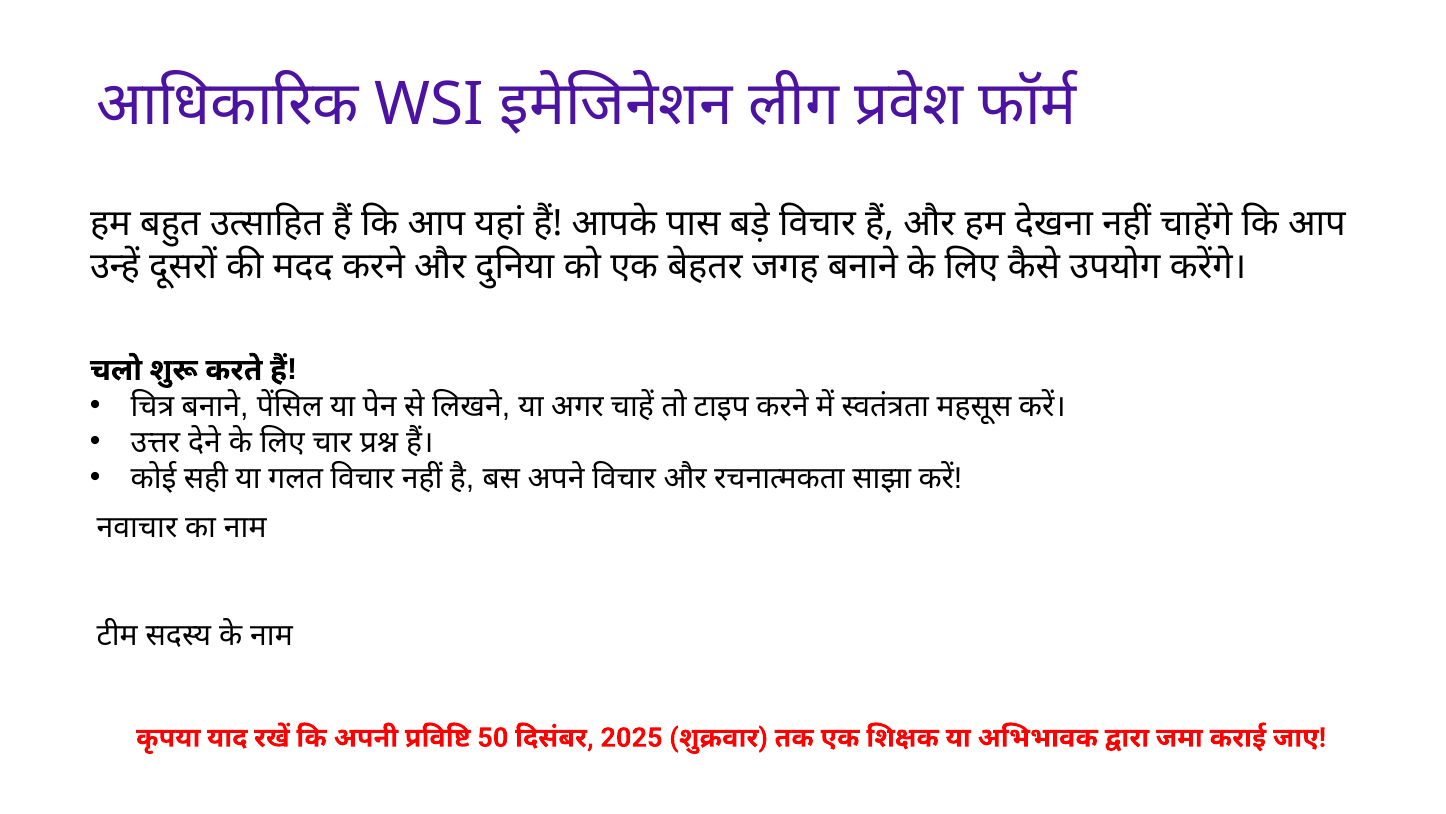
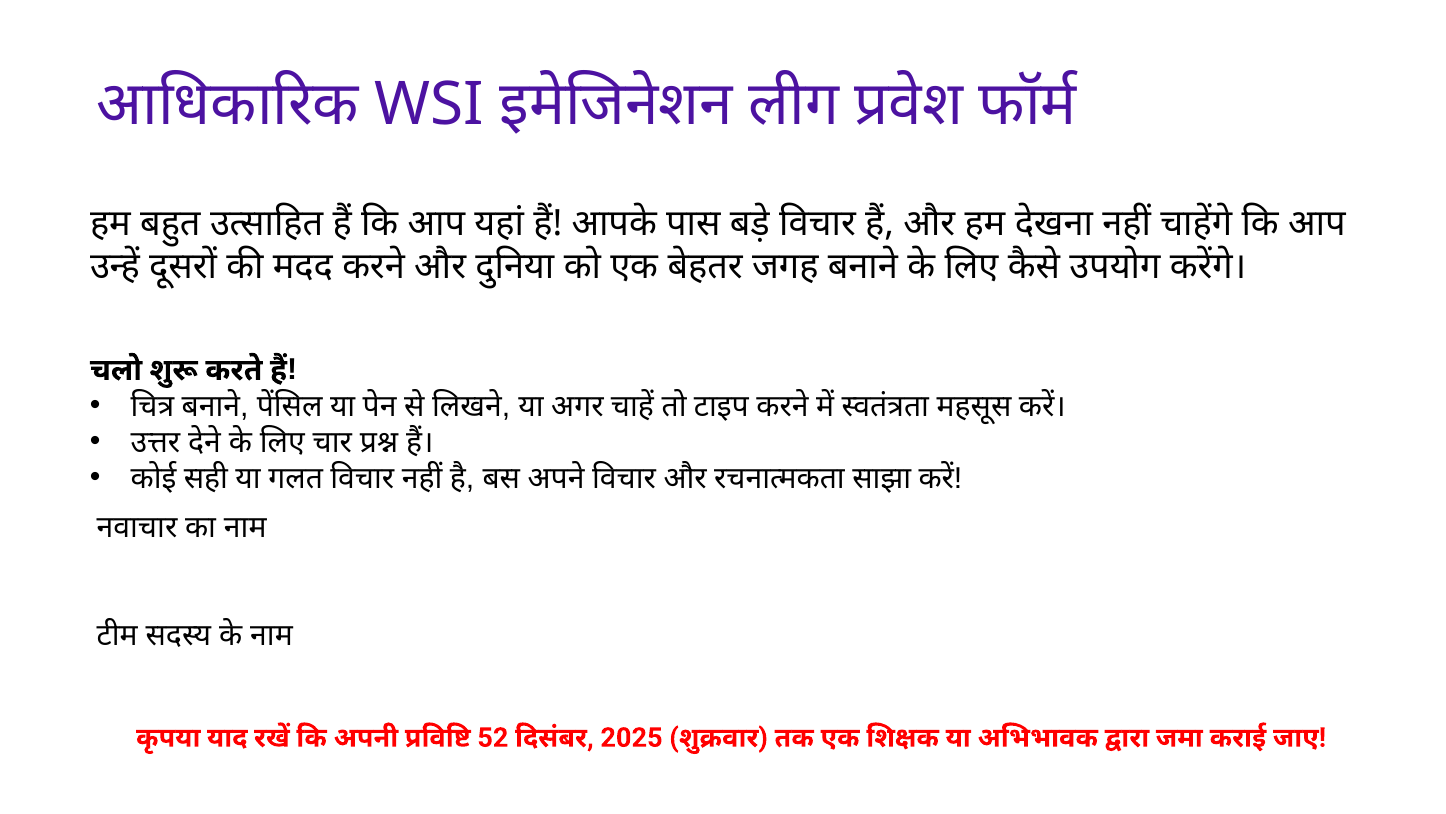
50: 50 -> 52
